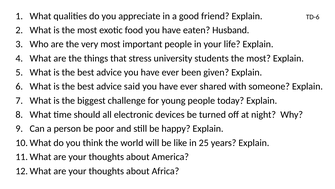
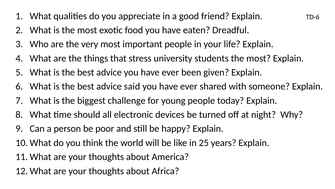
Husband: Husband -> Dreadful
